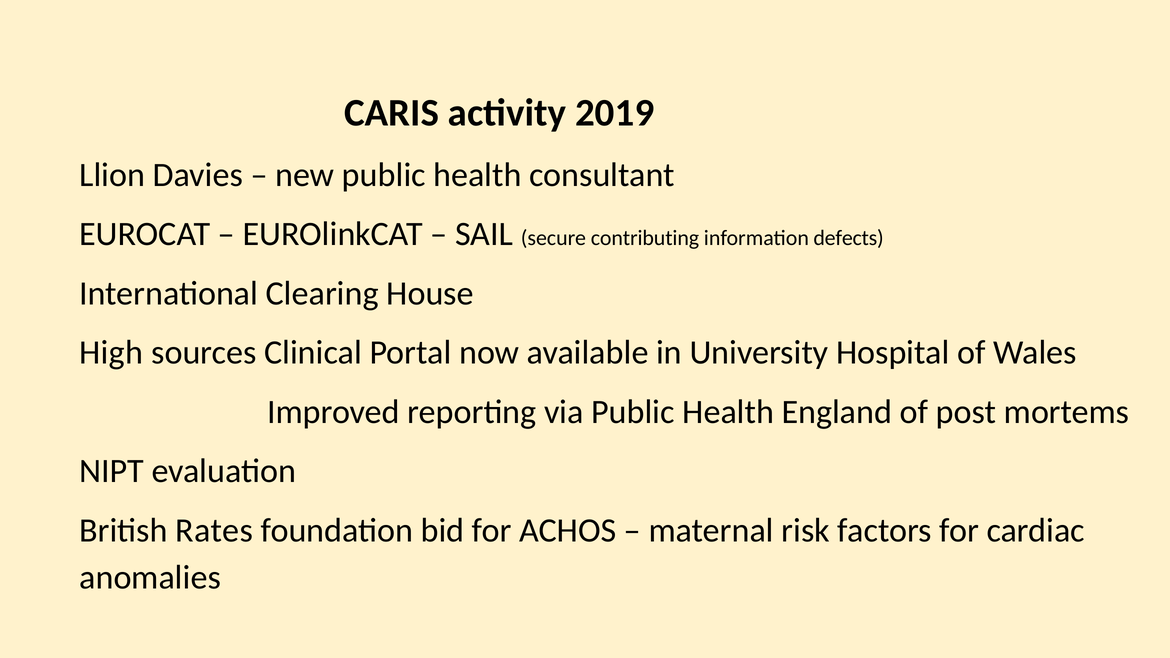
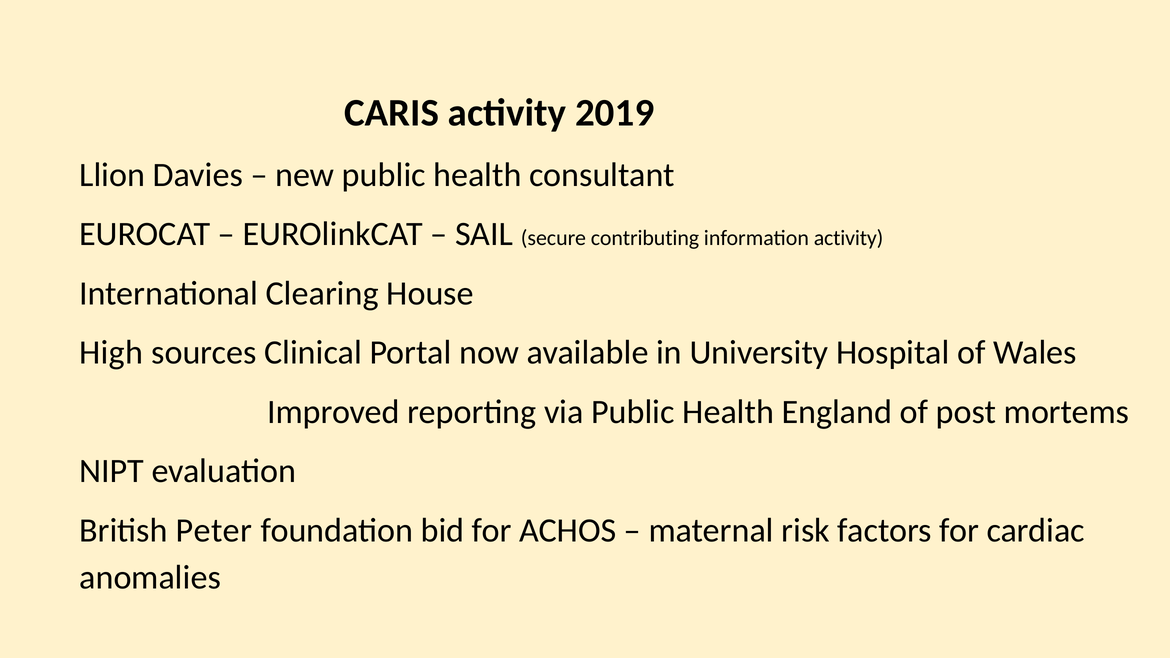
information defects: defects -> activity
Rates: Rates -> Peter
